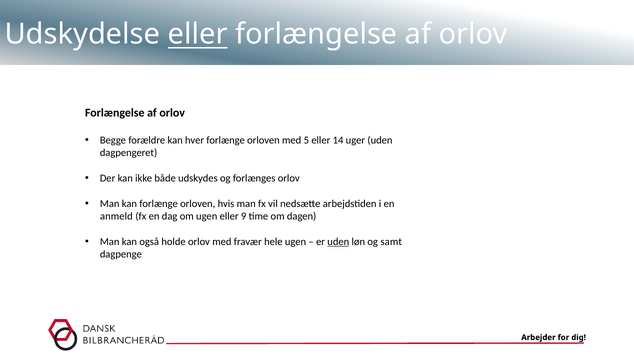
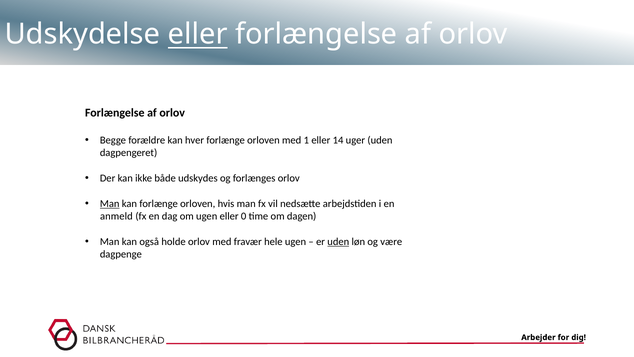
5: 5 -> 1
Man at (110, 204) underline: none -> present
9: 9 -> 0
samt: samt -> være
